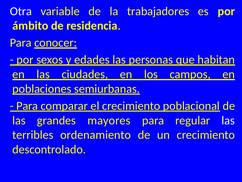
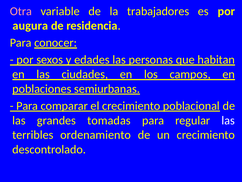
Otra colour: white -> pink
ámbito: ámbito -> augura
mayores: mayores -> tomadas
